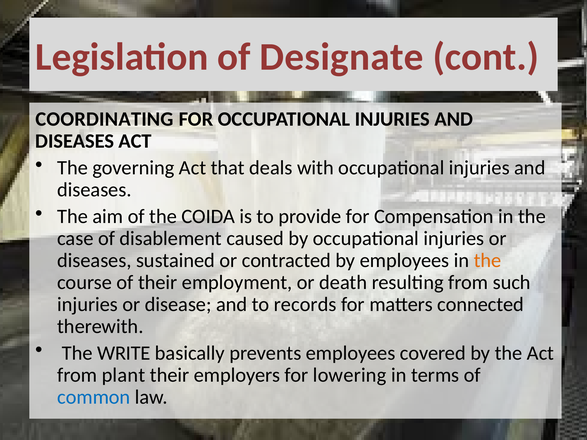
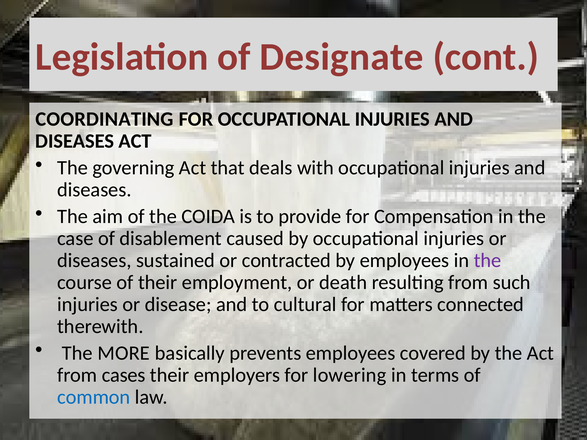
the at (488, 261) colour: orange -> purple
records: records -> cultural
WRITE: WRITE -> MORE
plant: plant -> cases
